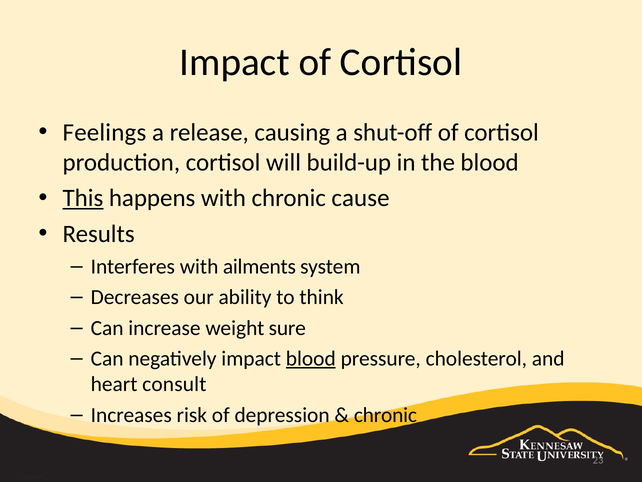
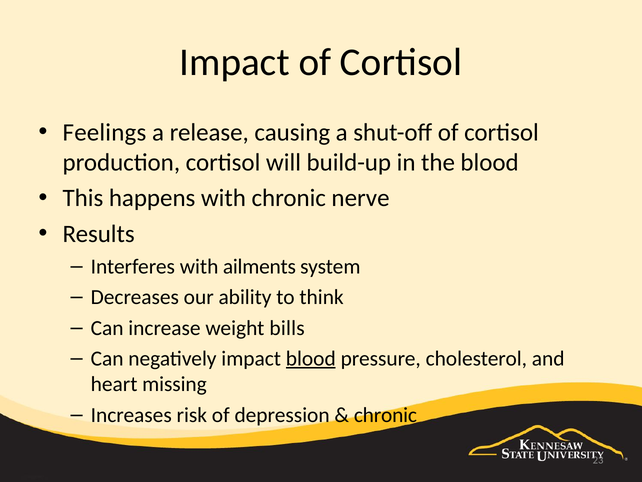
This underline: present -> none
cause: cause -> nerve
sure: sure -> bills
consult: consult -> missing
